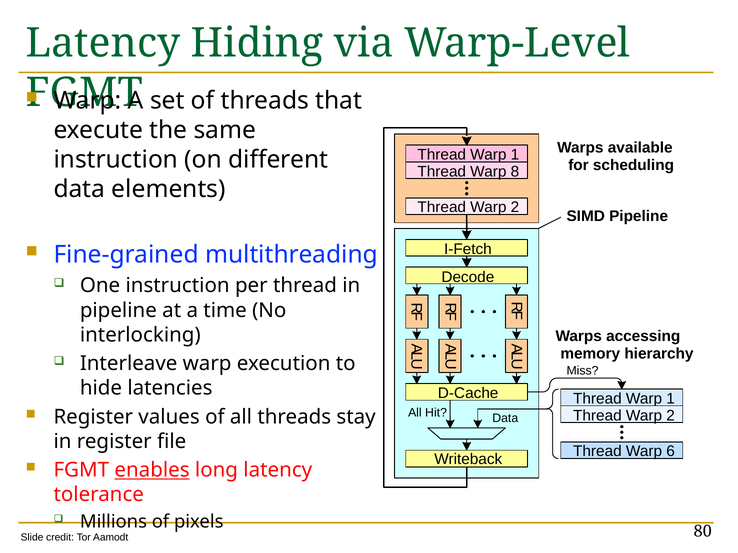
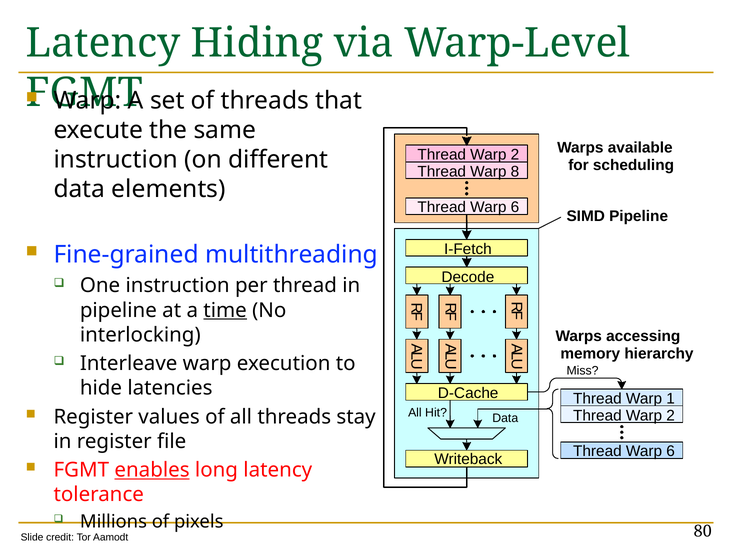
1 at (515, 155): 1 -> 2
2 at (515, 207): 2 -> 6
time underline: none -> present
